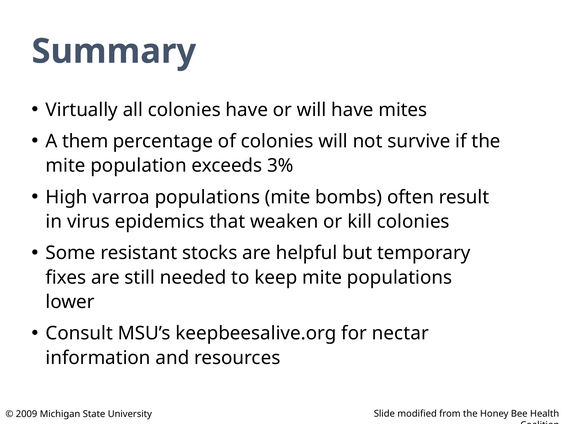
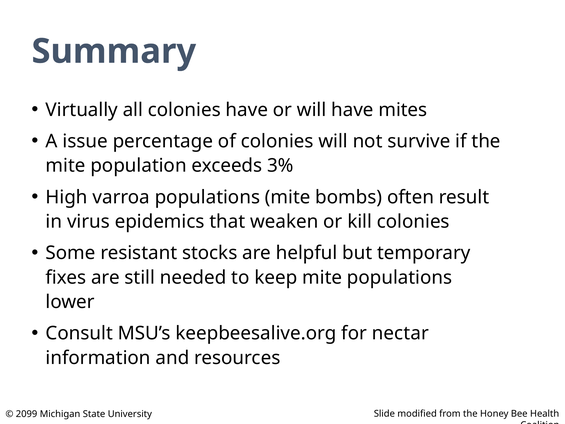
them: them -> issue
2009: 2009 -> 2099
